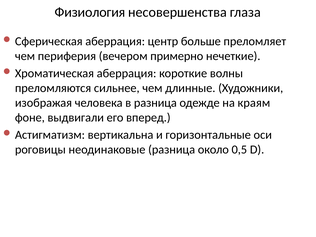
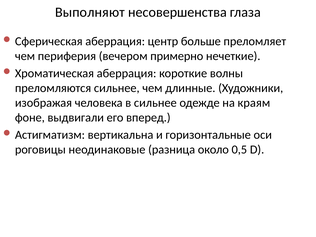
Физиология: Физиология -> Выполняют
в разница: разница -> сильнее
